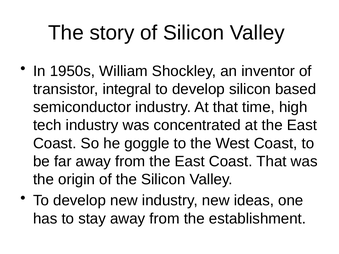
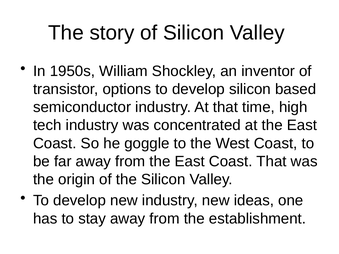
integral: integral -> options
